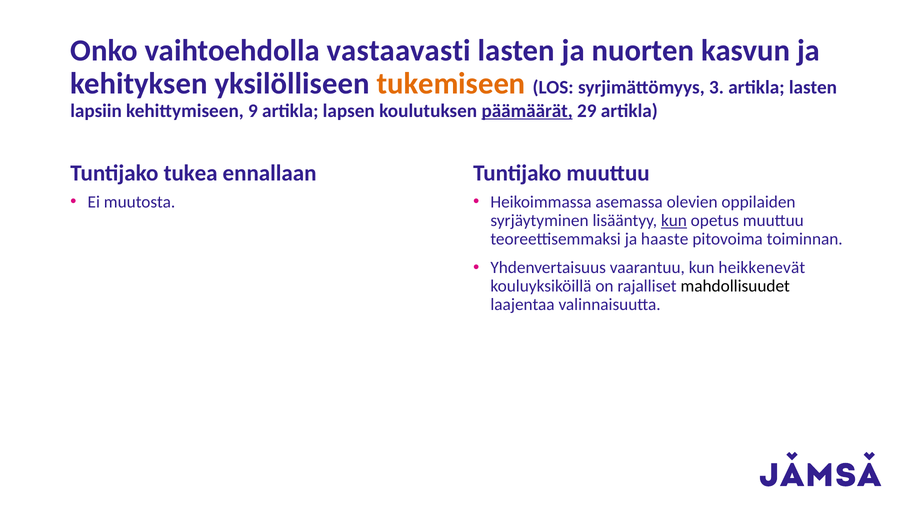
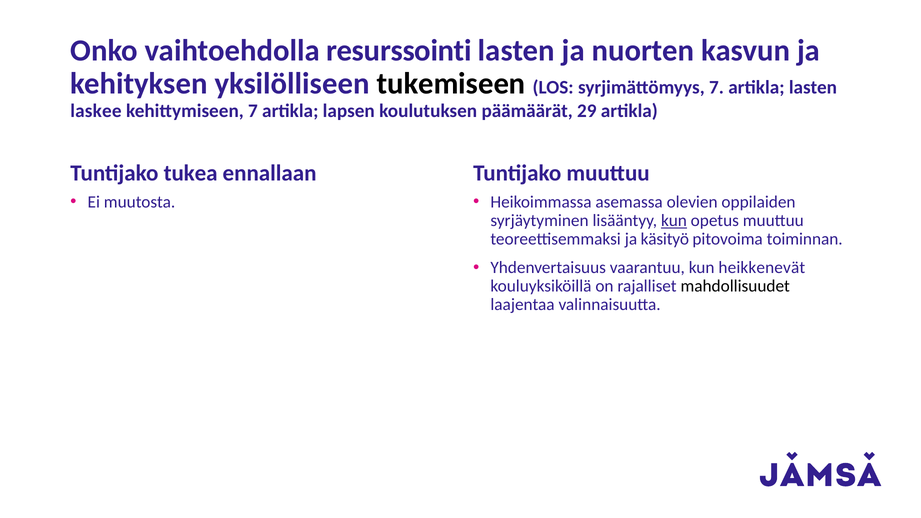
vastaavasti: vastaavasti -> resurssointi
tukemiseen colour: orange -> black
syrjimättömyys 3: 3 -> 7
lapsiin: lapsiin -> laskee
kehittymiseen 9: 9 -> 7
päämäärät underline: present -> none
haaste: haaste -> käsityö
